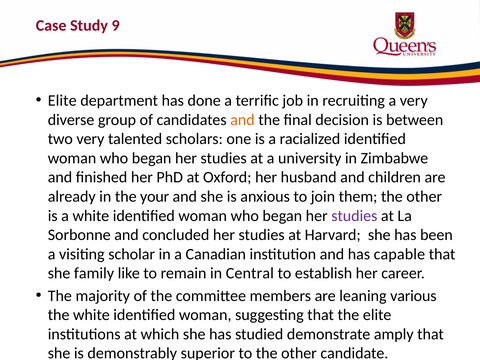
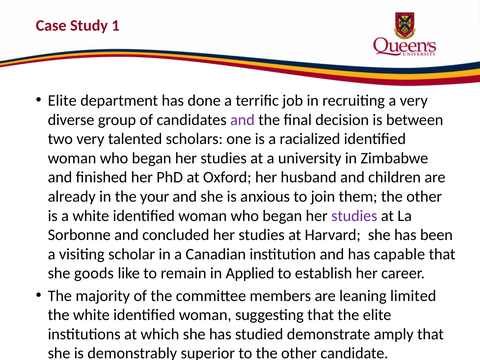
9: 9 -> 1
and at (242, 120) colour: orange -> purple
family: family -> goods
Central: Central -> Applied
various: various -> limited
